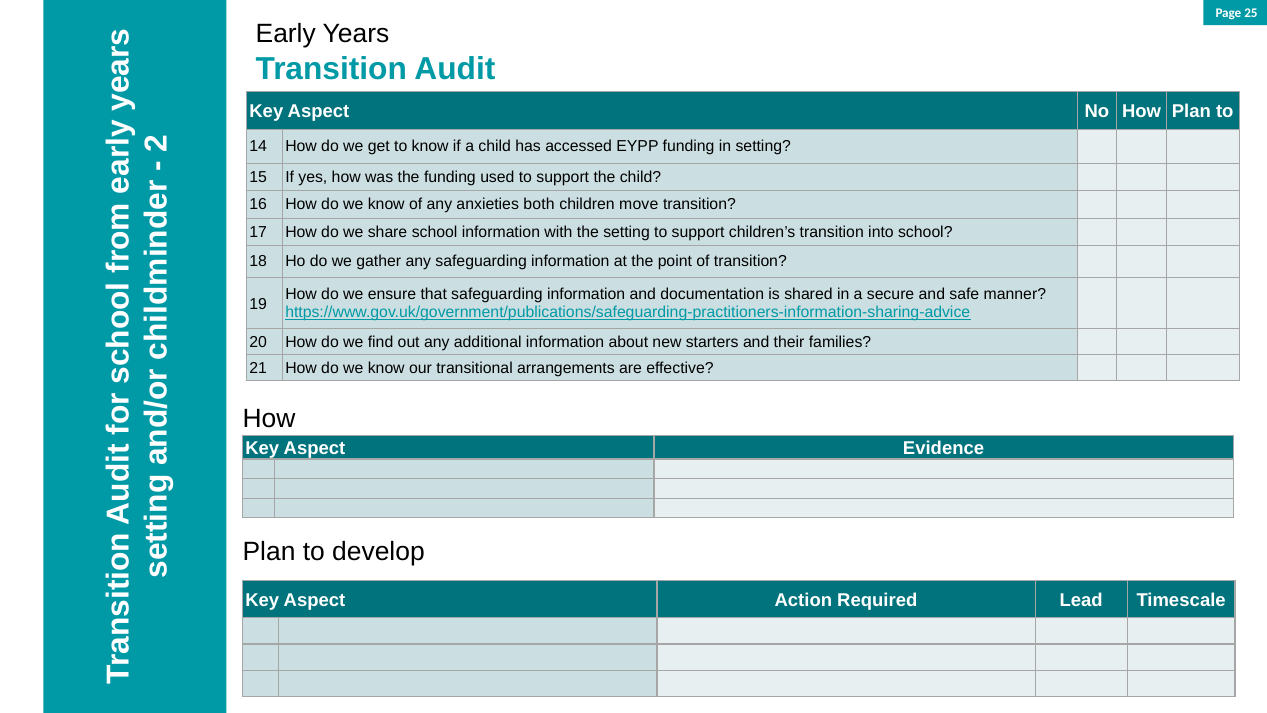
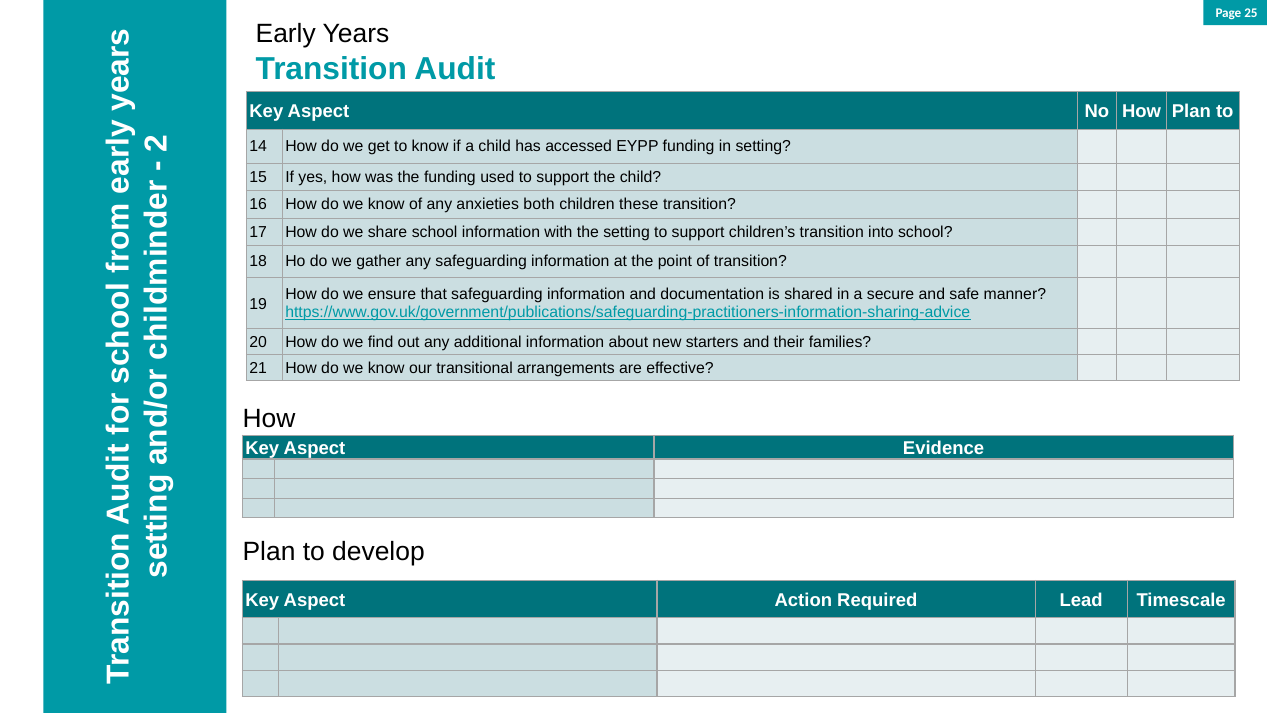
move: move -> these
